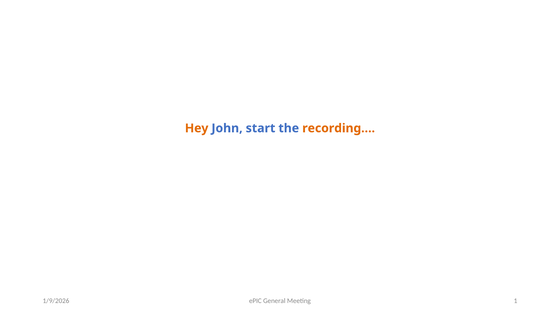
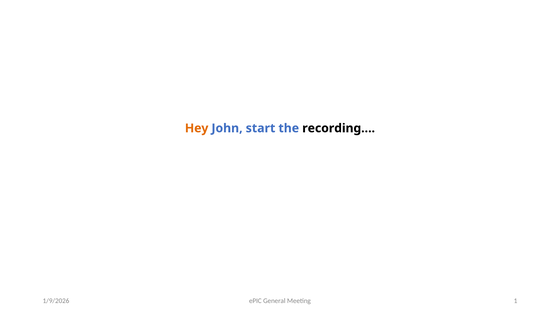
recording… colour: orange -> black
